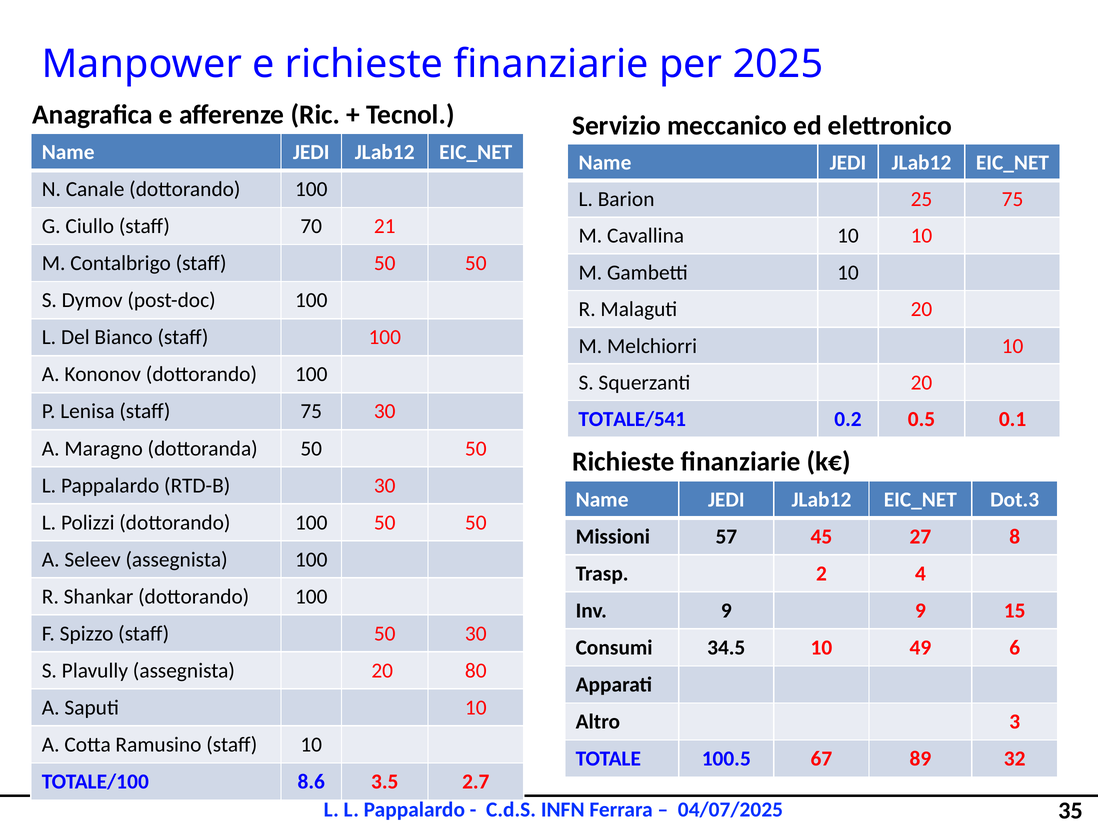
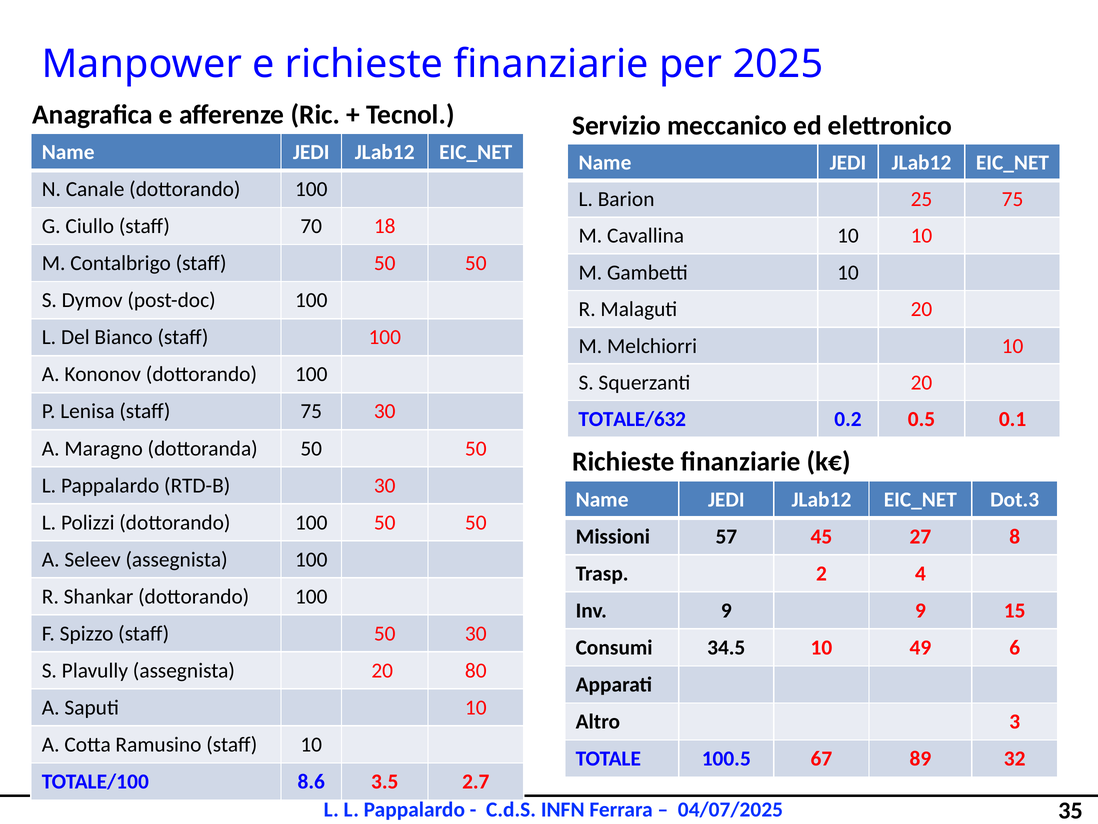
21: 21 -> 18
TOTALE/541: TOTALE/541 -> TOTALE/632
